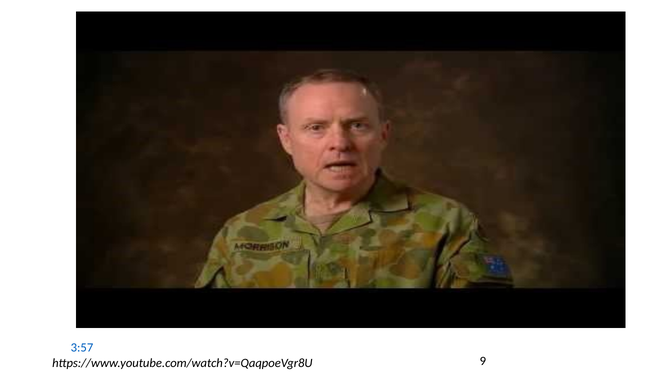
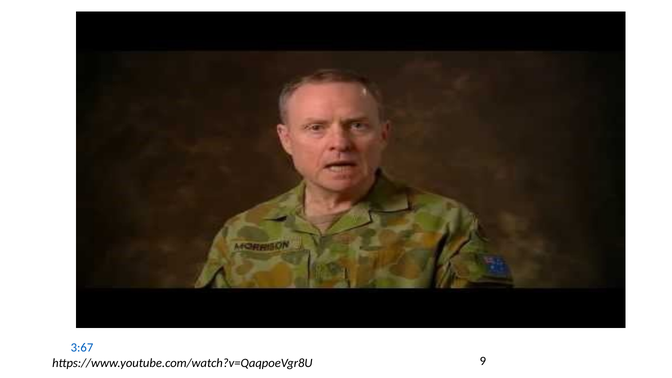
3:57: 3:57 -> 3:67
